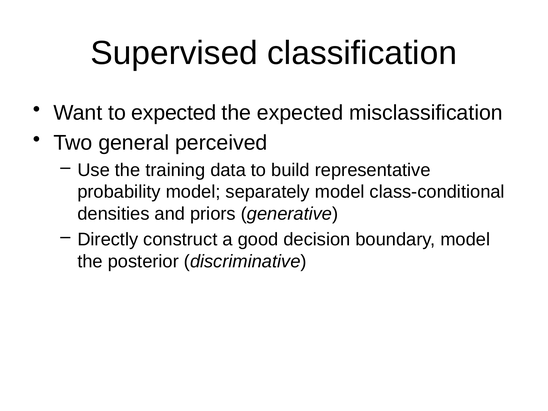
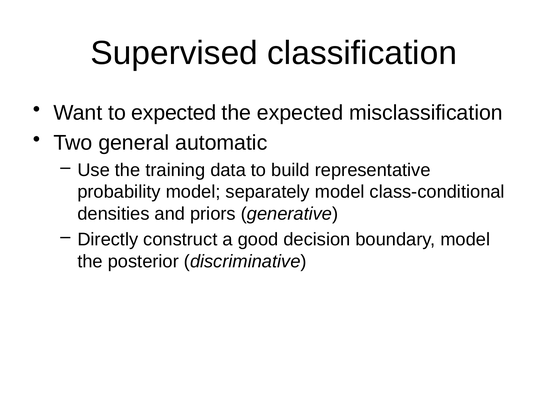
perceived: perceived -> automatic
